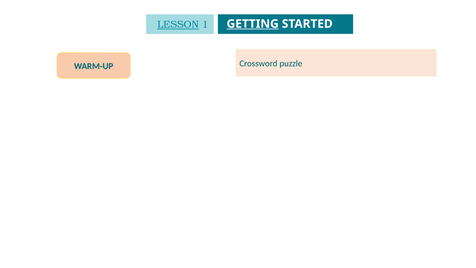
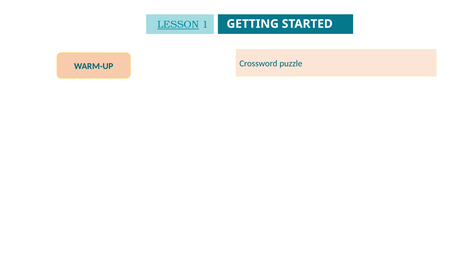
GETTING underline: present -> none
